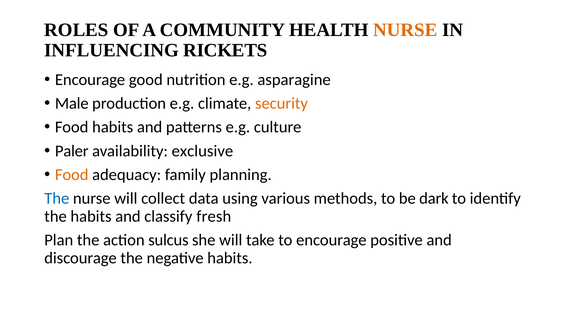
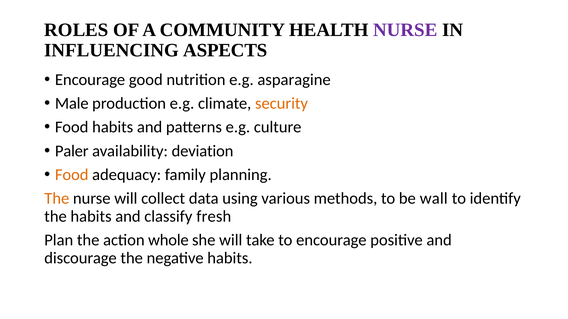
NURSE at (405, 30) colour: orange -> purple
RICKETS: RICKETS -> ASPECTS
exclusive: exclusive -> deviation
The at (57, 199) colour: blue -> orange
dark: dark -> wall
sulcus: sulcus -> whole
